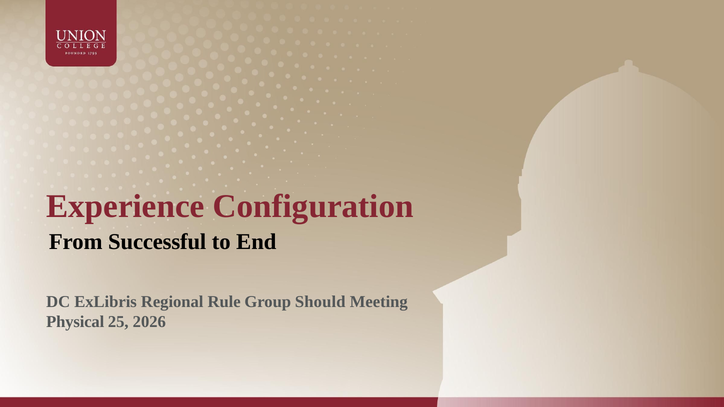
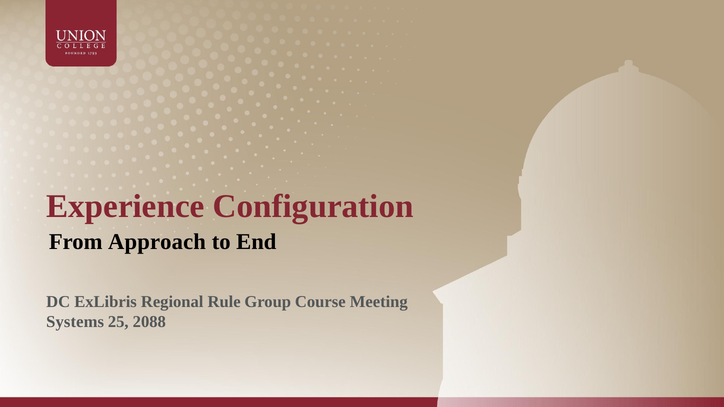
Successful: Successful -> Approach
Should: Should -> Course
Physical: Physical -> Systems
2026: 2026 -> 2088
